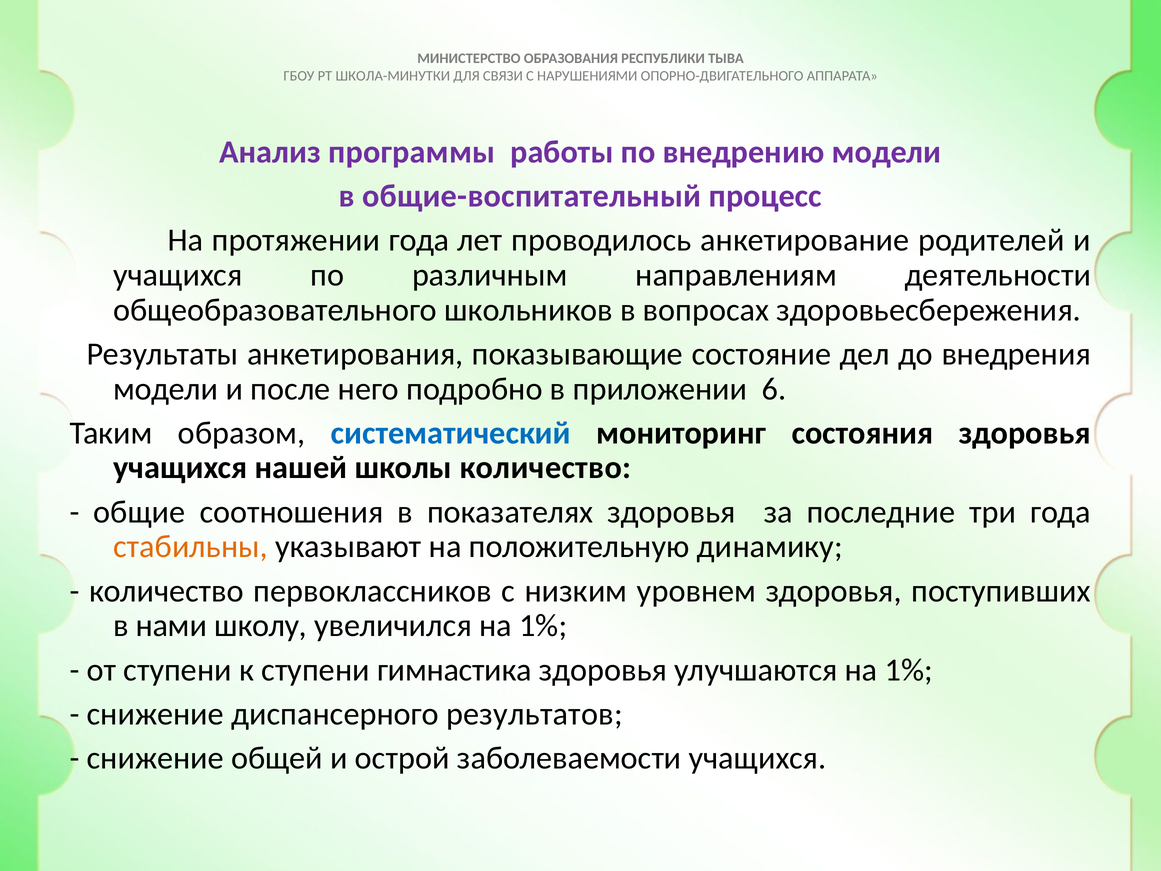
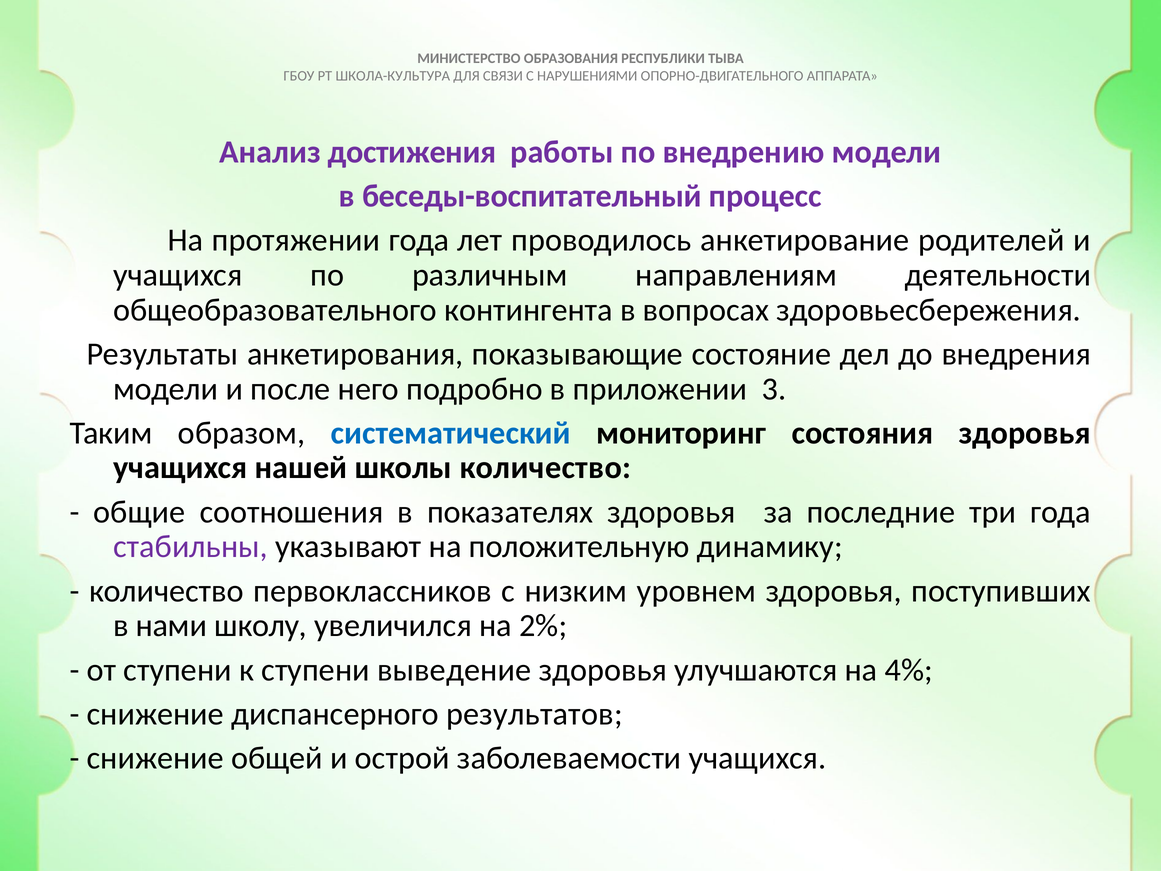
ШКОЛА-МИНУТКИ: ШКОЛА-МИНУТКИ -> ШКОЛА-КУЛЬТУРА
программы: программы -> достижения
общие-воспитательный: общие-воспитательный -> беседы-воспитательный
школьников: школьников -> контингента
6: 6 -> 3
стабильны colour: orange -> purple
увеличился на 1%: 1% -> 2%
гимнастика: гимнастика -> выведение
улучшаются на 1%: 1% -> 4%
